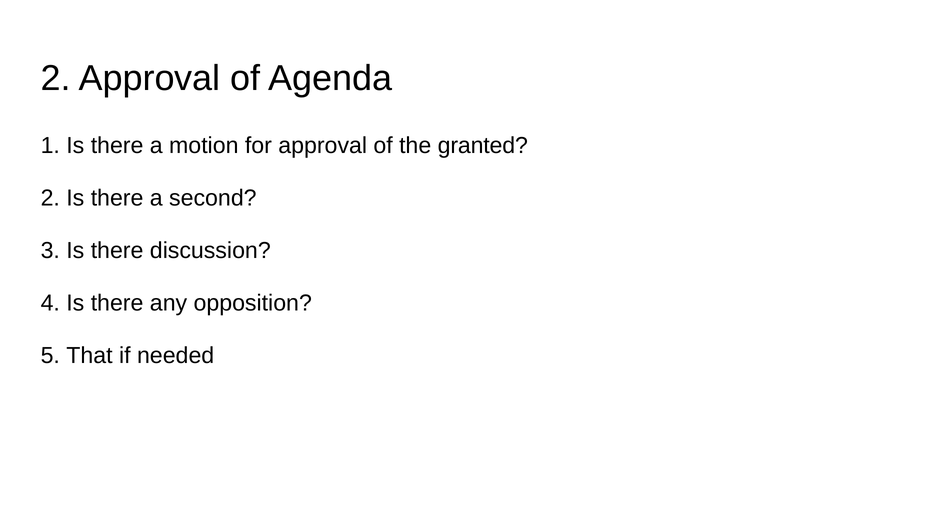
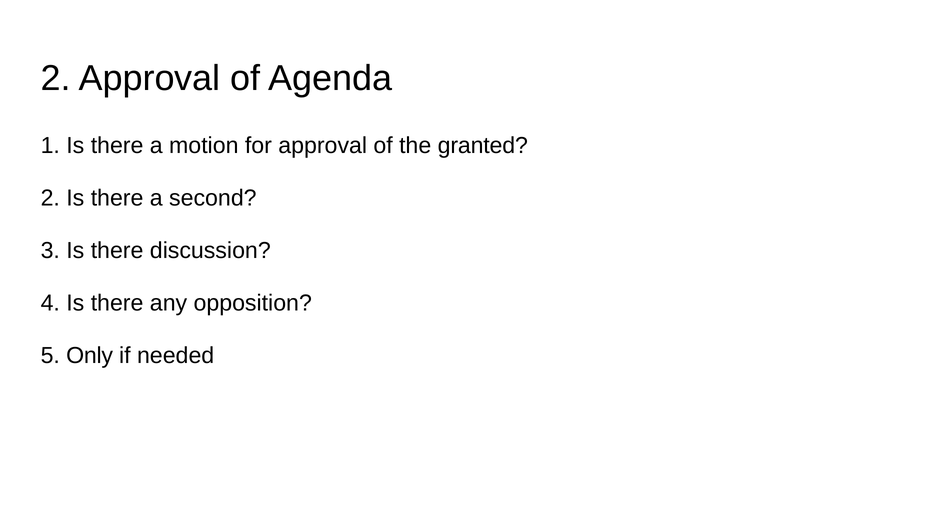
That: That -> Only
